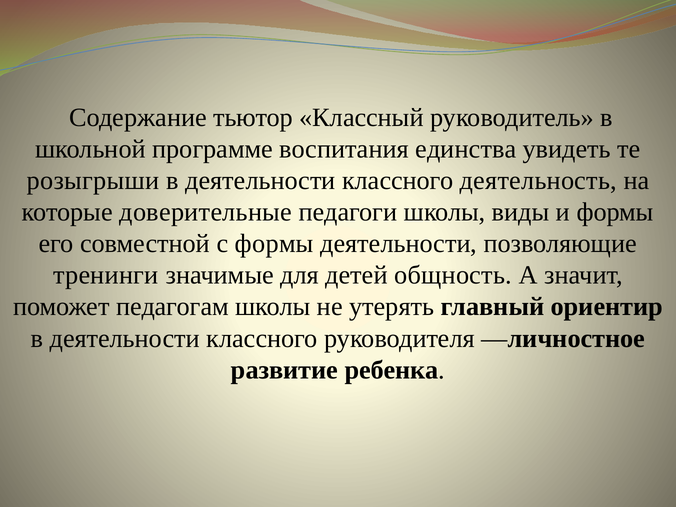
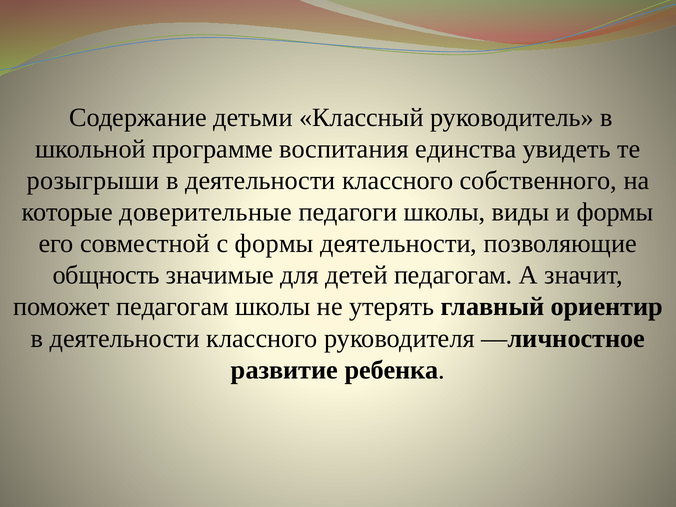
тьютор: тьютор -> детьми
деятельность: деятельность -> собственного
тренинги: тренинги -> общность
детей общность: общность -> педагогам
